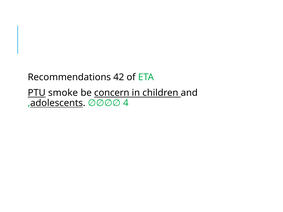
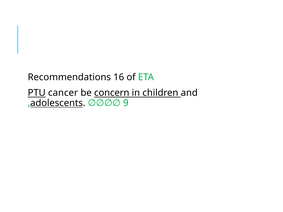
42: 42 -> 16
smoke: smoke -> cancer
4: 4 -> 9
